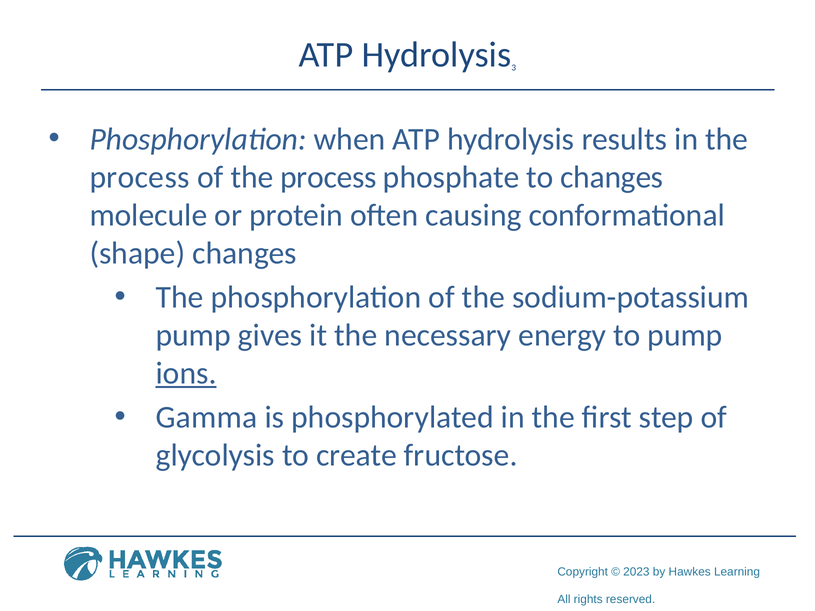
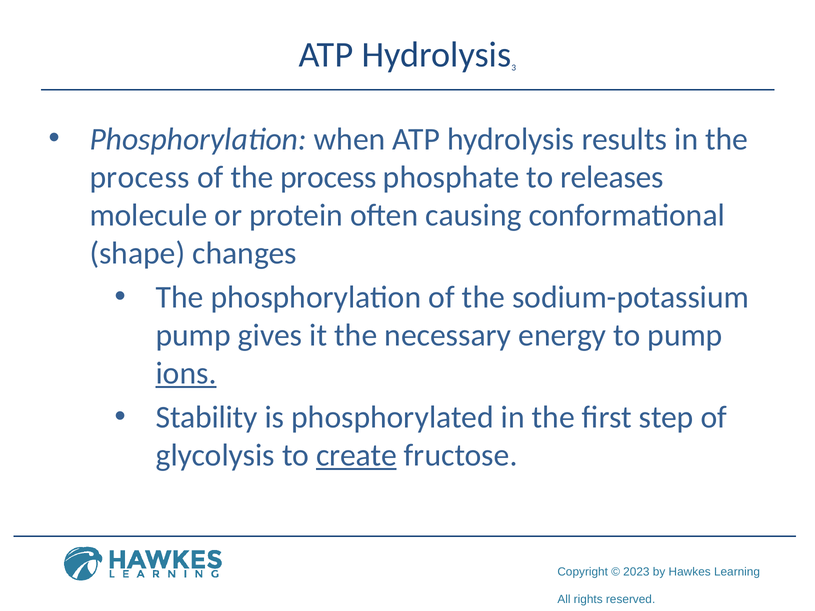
to changes: changes -> releases
Gamma: Gamma -> Stability
create underline: none -> present
